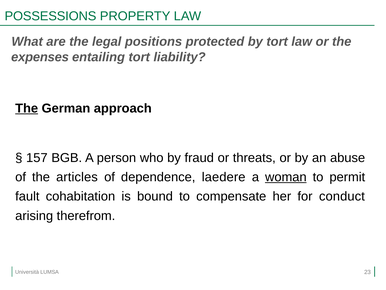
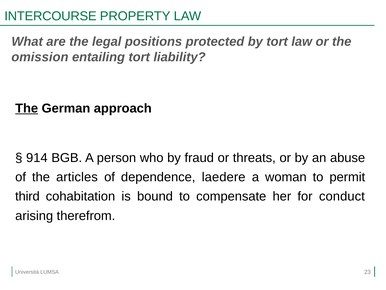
POSSESSIONS: POSSESSIONS -> INTERCOURSE
expenses: expenses -> omission
157: 157 -> 914
woman underline: present -> none
fault: fault -> third
